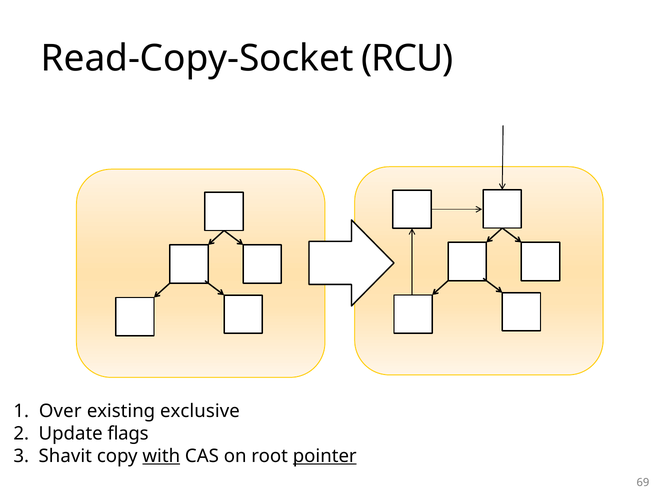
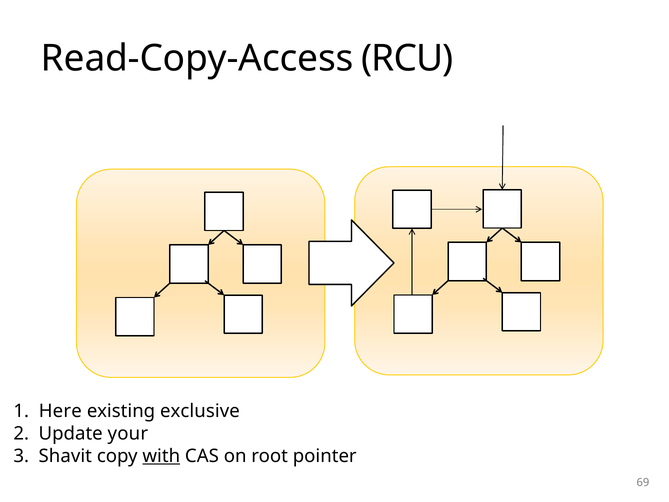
Read-Copy-Socket: Read-Copy-Socket -> Read-Copy-Access
Over: Over -> Here
flags: flags -> your
pointer underline: present -> none
